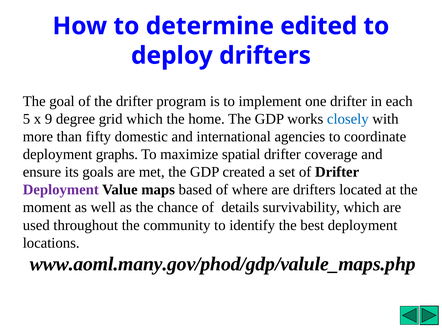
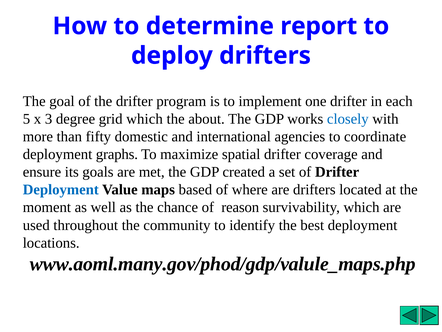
edited: edited -> report
9: 9 -> 3
home: home -> about
Deployment at (61, 189) colour: purple -> blue
details: details -> reason
